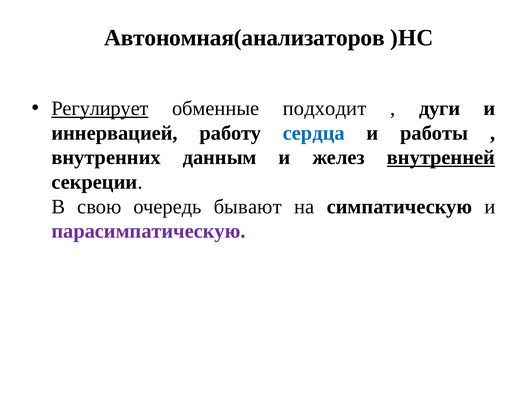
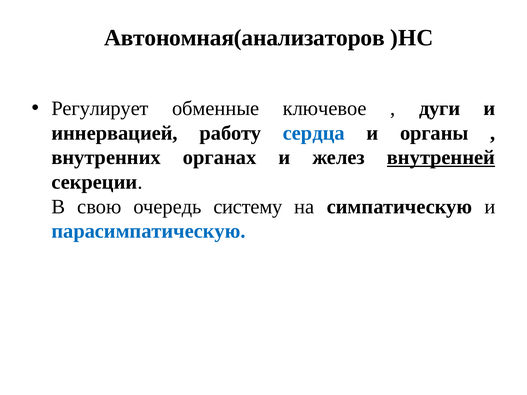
Регулирует underline: present -> none
подходит: подходит -> ключевое
работы: работы -> органы
данным: данным -> органах
бывают: бывают -> систему
парасимпатическую colour: purple -> blue
